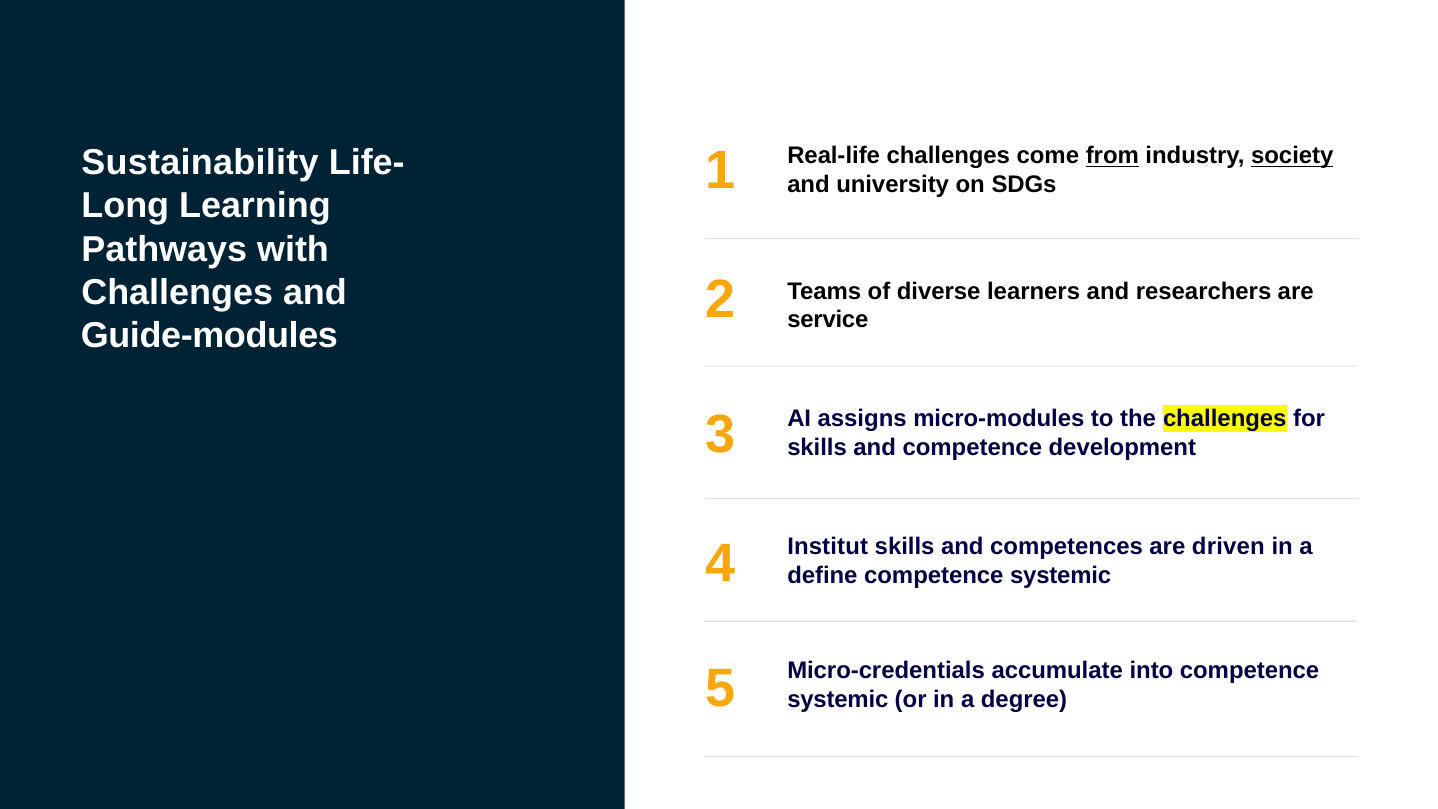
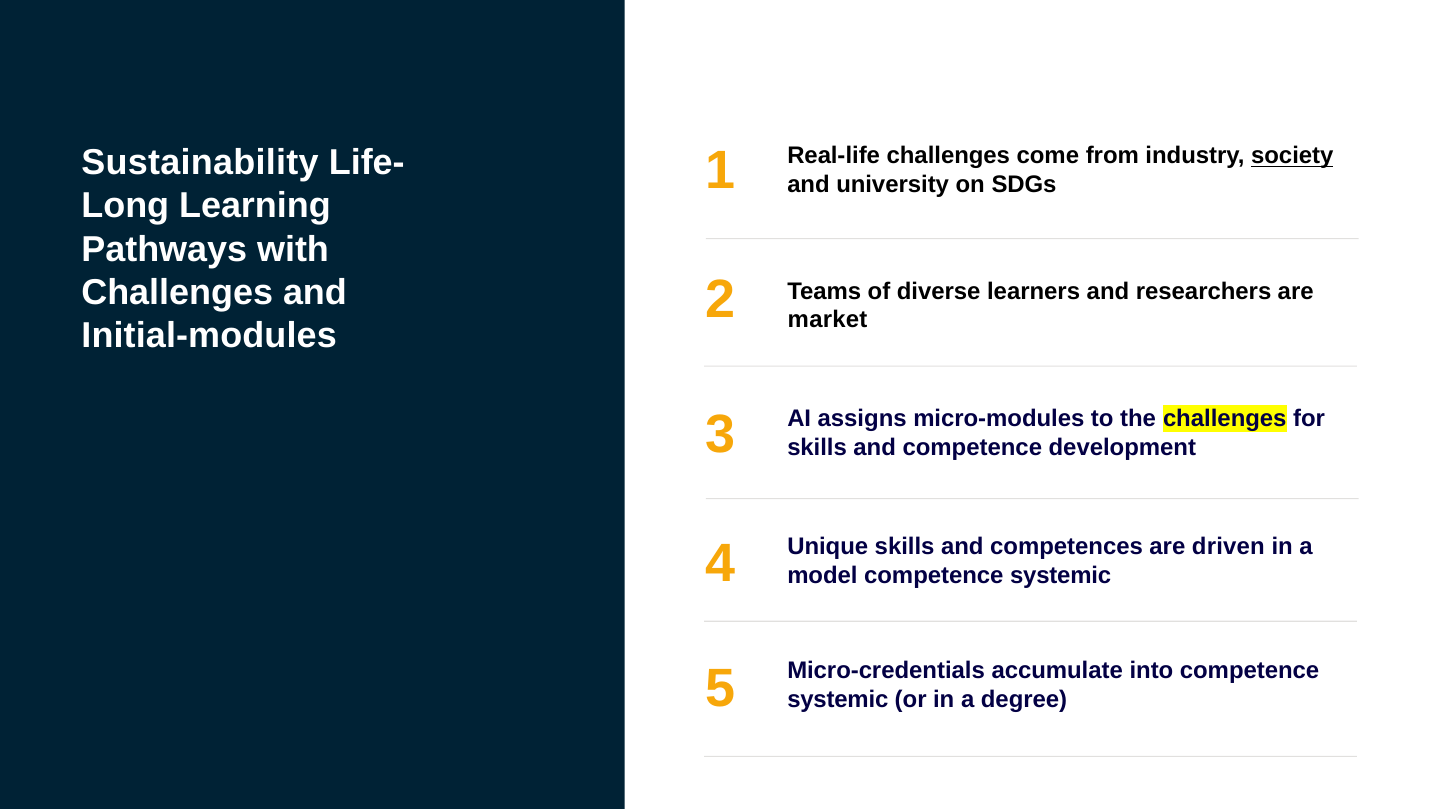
from underline: present -> none
service: service -> market
Guide-modules: Guide-modules -> Initial-modules
Institut: Institut -> Unique
define: define -> model
